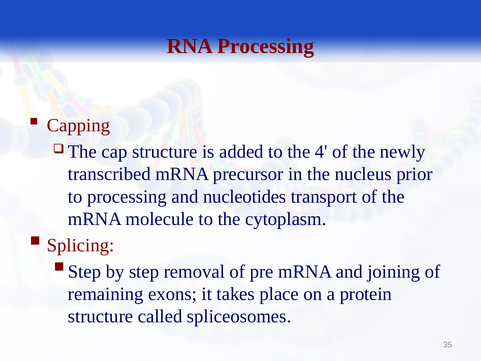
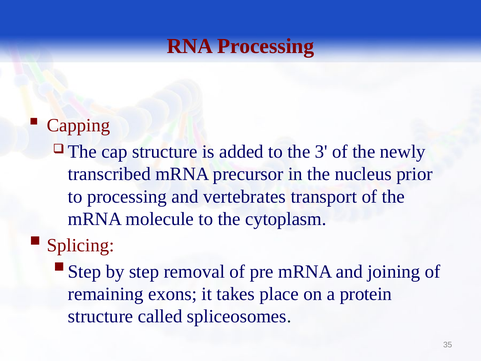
4: 4 -> 3
nucleotides: nucleotides -> vertebrates
